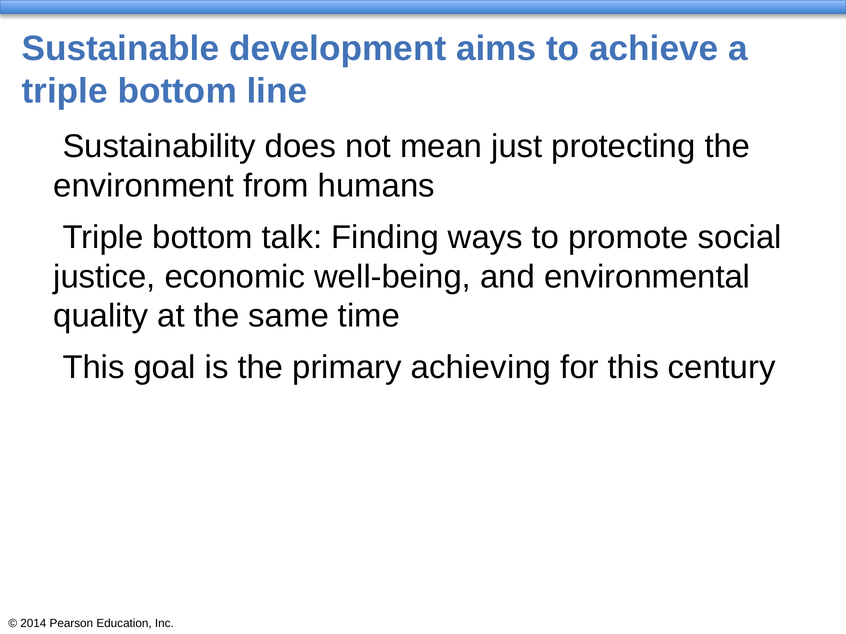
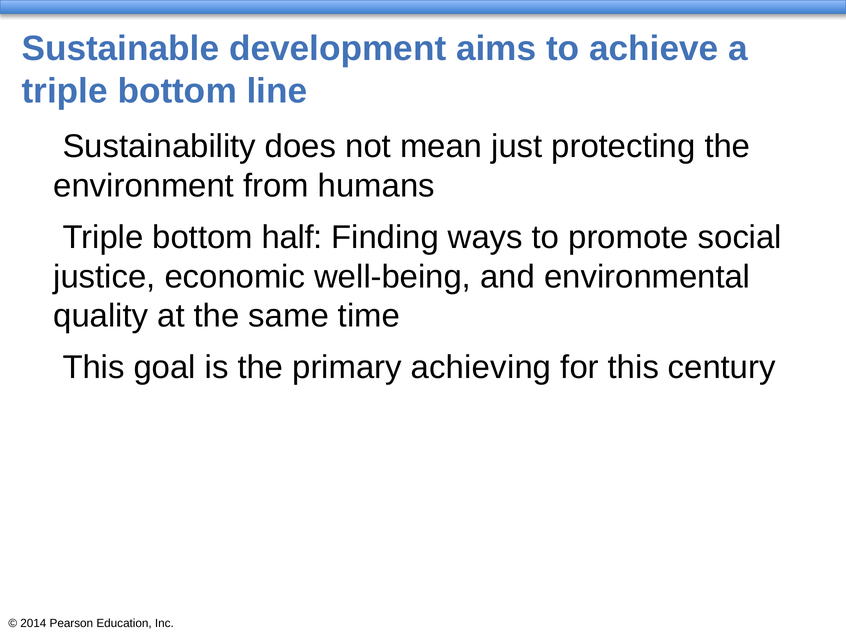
talk: talk -> half
